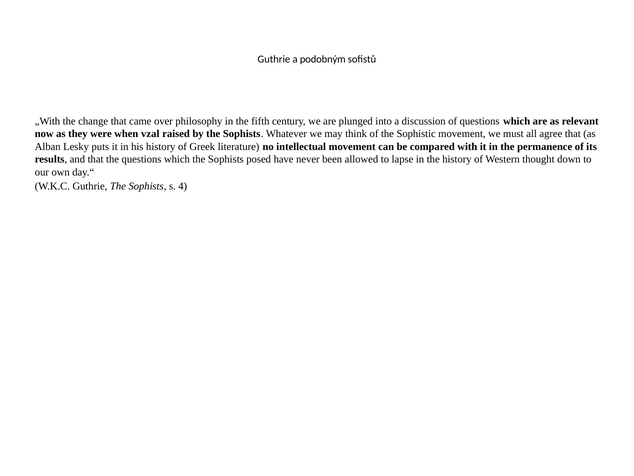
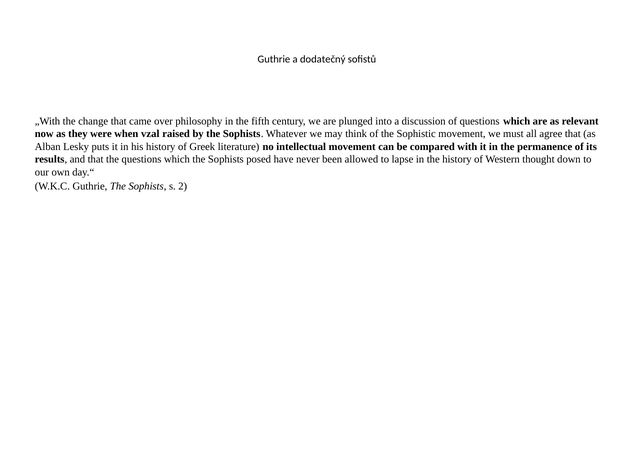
podobným: podobným -> dodatečný
4: 4 -> 2
